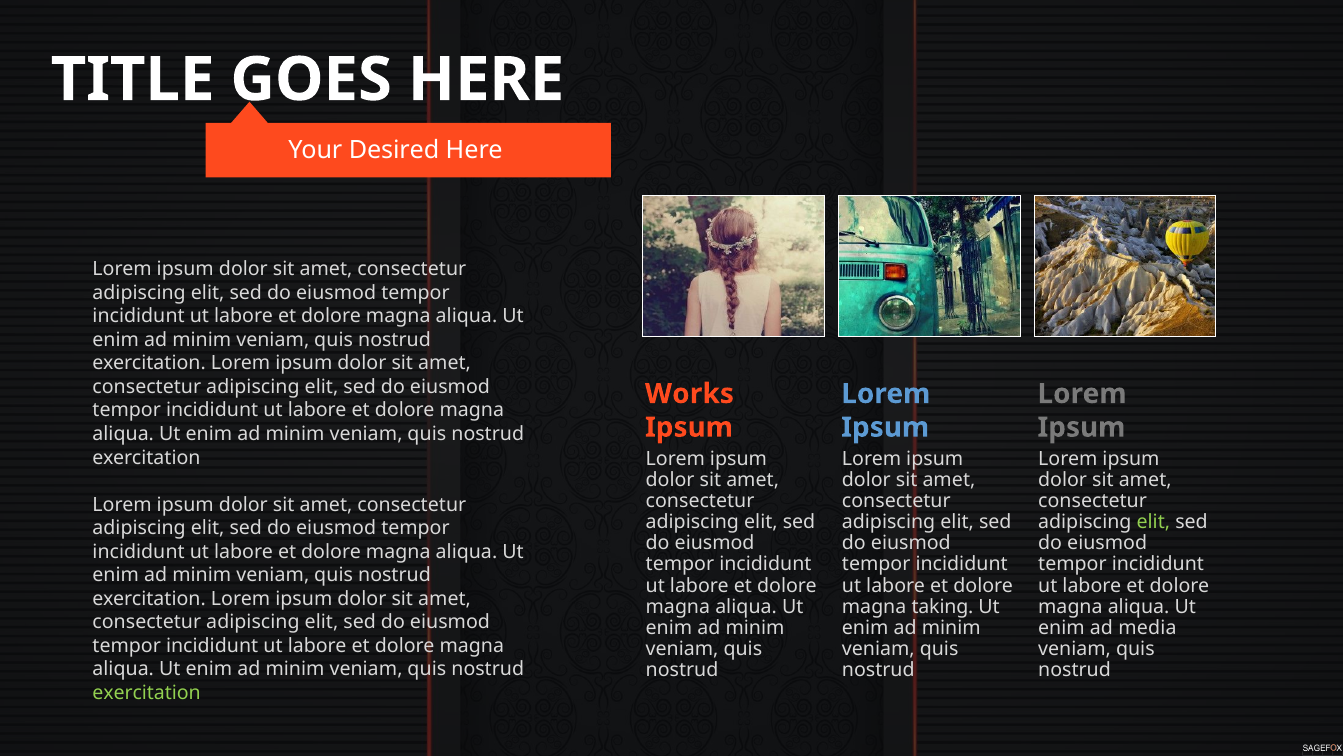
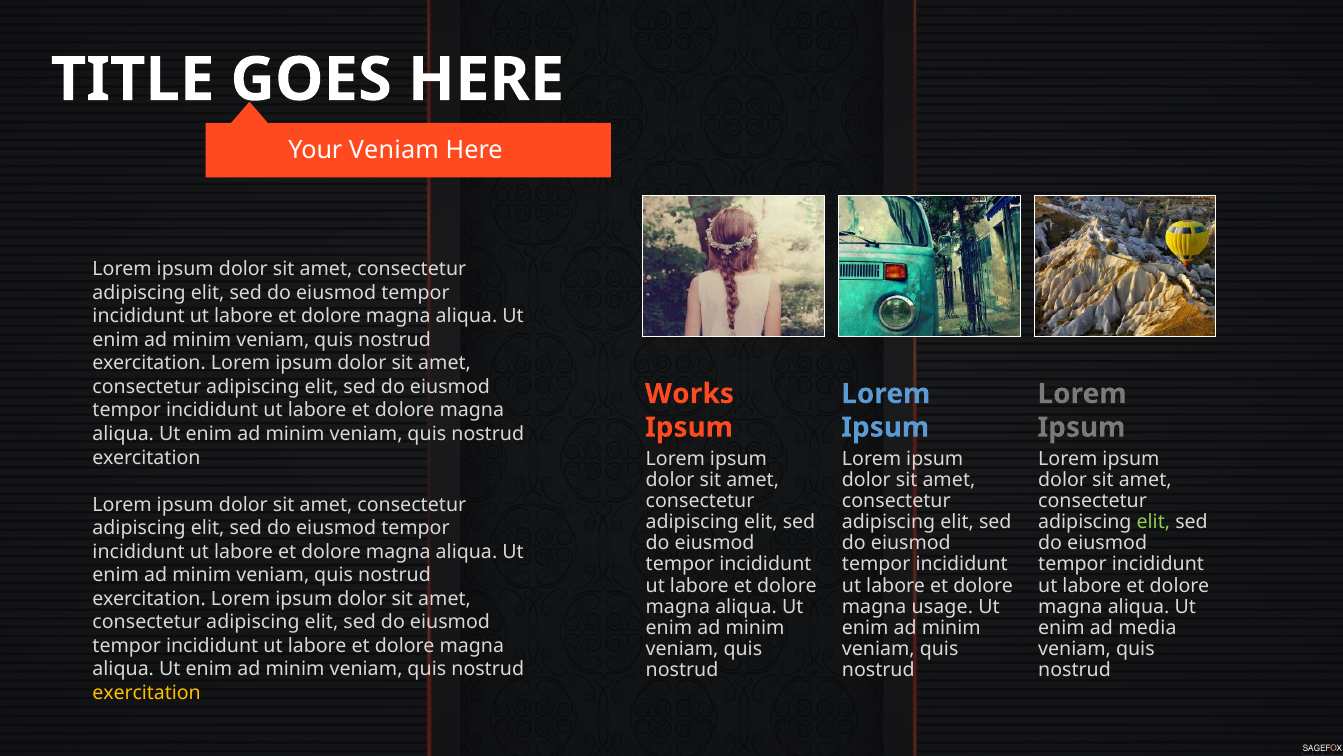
Your Desired: Desired -> Veniam
taking: taking -> usage
exercitation at (147, 692) colour: light green -> yellow
